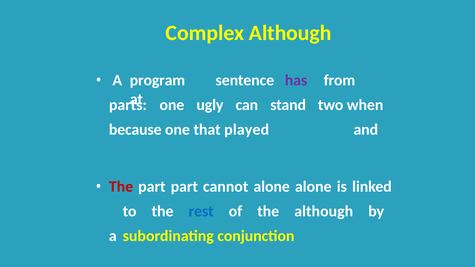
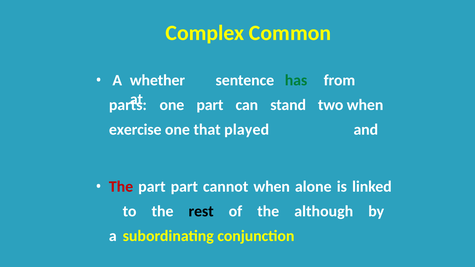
Complex Although: Although -> Common
program: program -> whether
has colour: purple -> green
one ugly: ugly -> part
because: because -> exercise
cannot alone: alone -> when
rest colour: blue -> black
